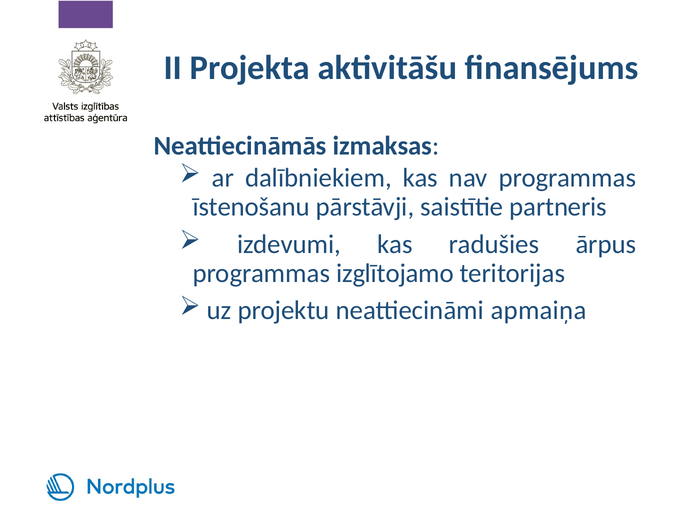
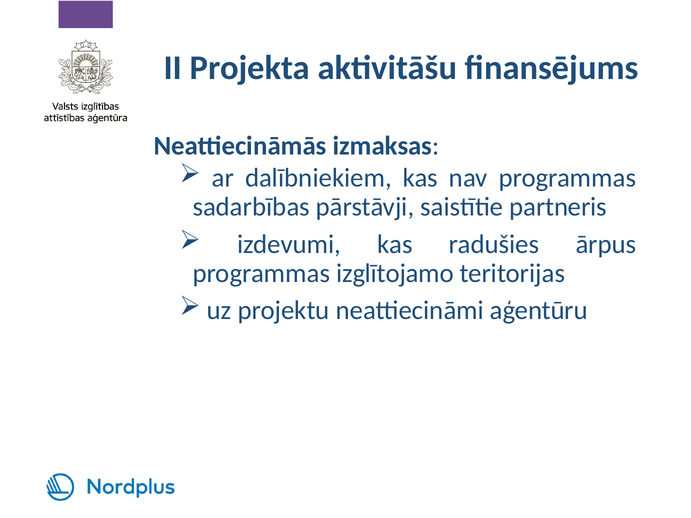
īstenošanu: īstenošanu -> sadarbības
apmaiņa: apmaiņa -> aģentūru
